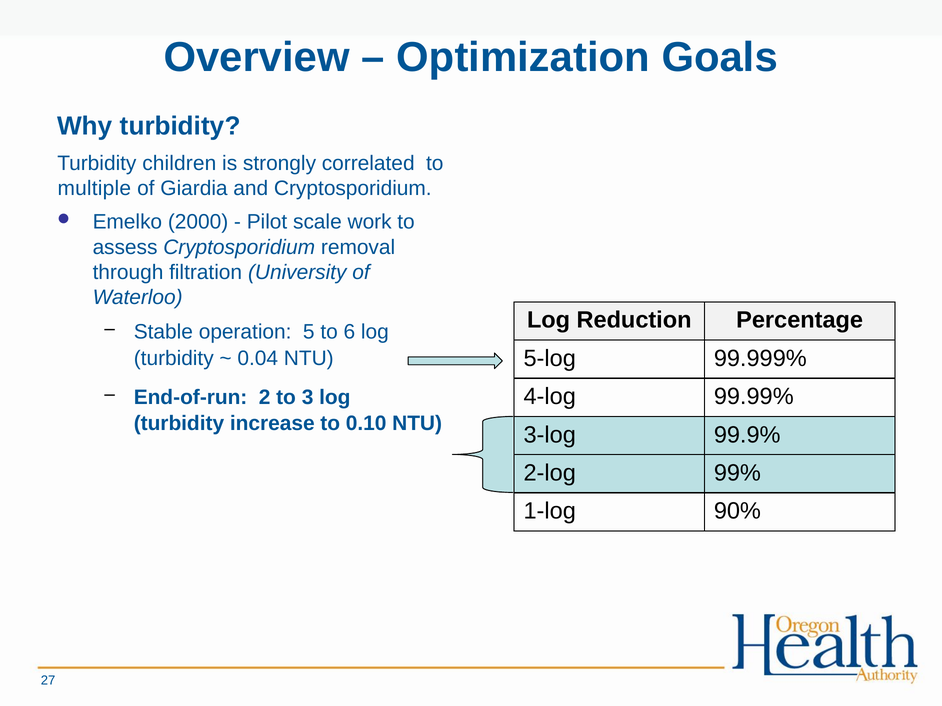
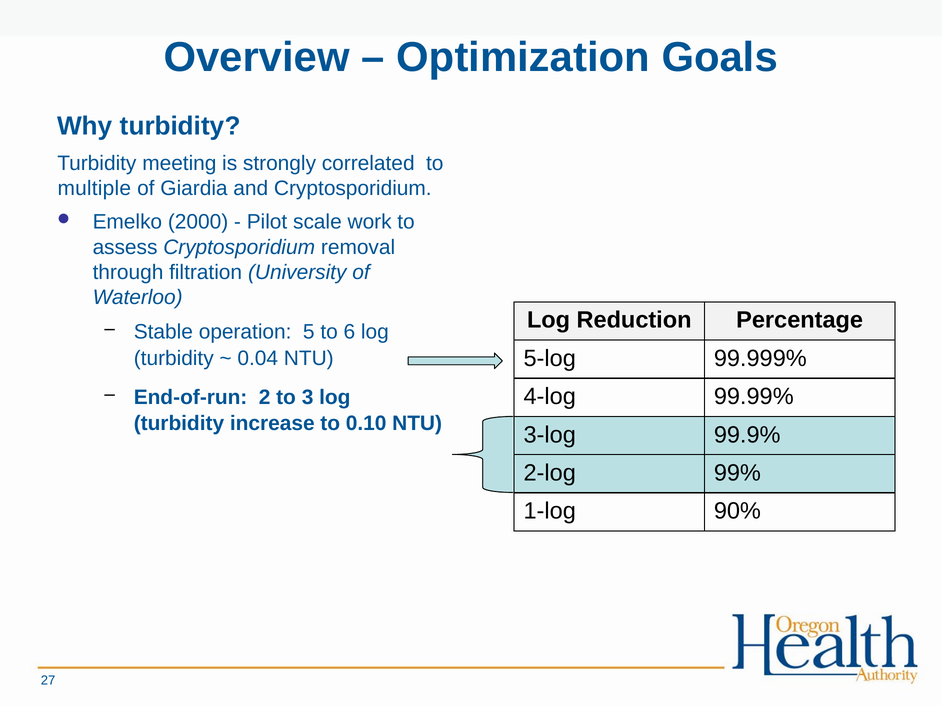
children: children -> meeting
